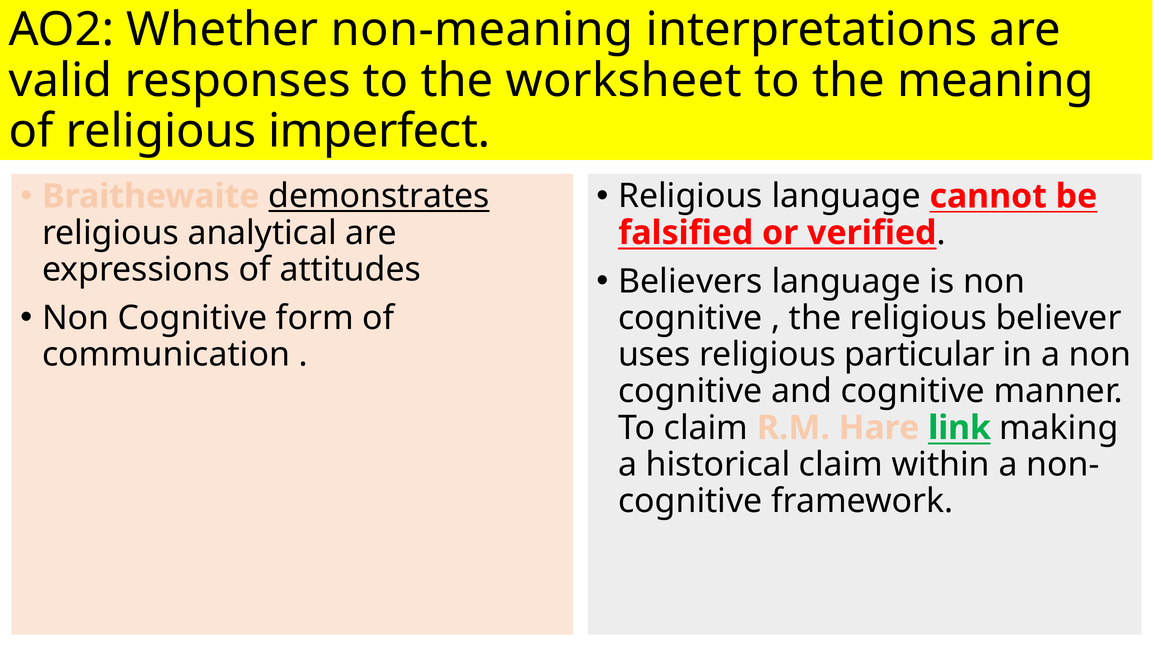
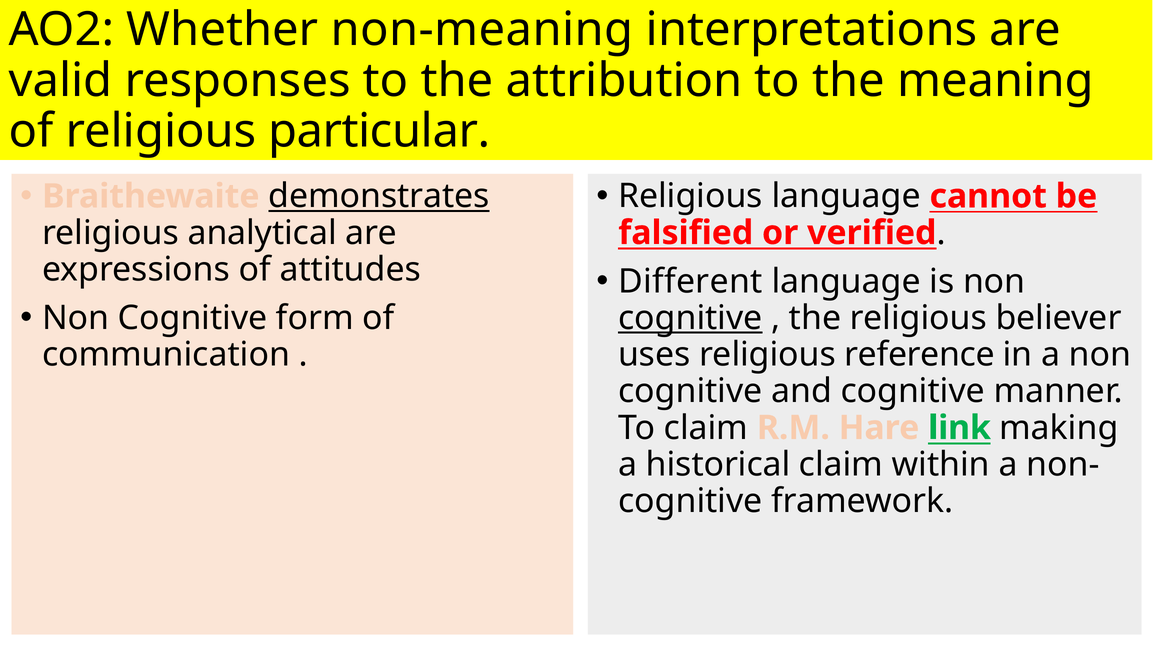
worksheet: worksheet -> attribution
imperfect: imperfect -> particular
Believers: Believers -> Different
cognitive at (690, 318) underline: none -> present
particular: particular -> reference
